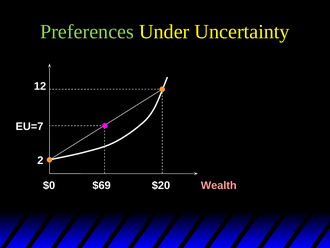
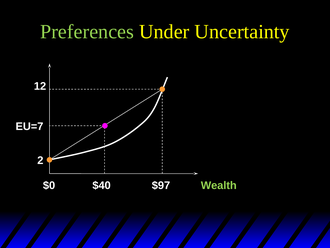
$69: $69 -> $40
$20: $20 -> $97
Wealth colour: pink -> light green
